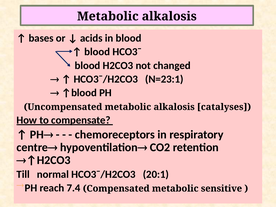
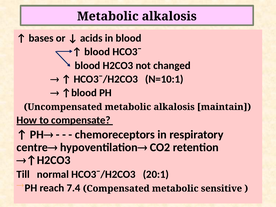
N=23:1: N=23:1 -> N=10:1
catalyses: catalyses -> maintain
